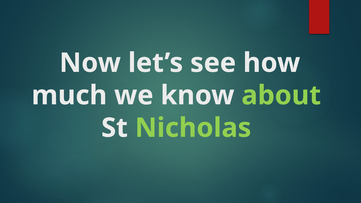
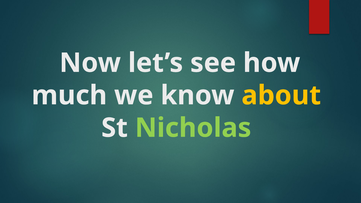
about colour: light green -> yellow
